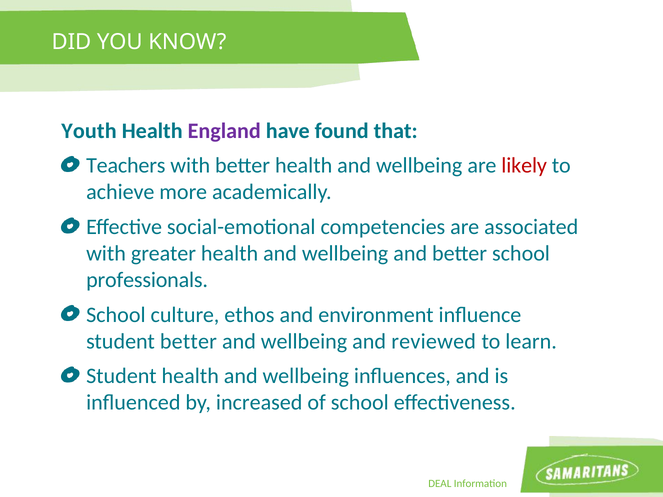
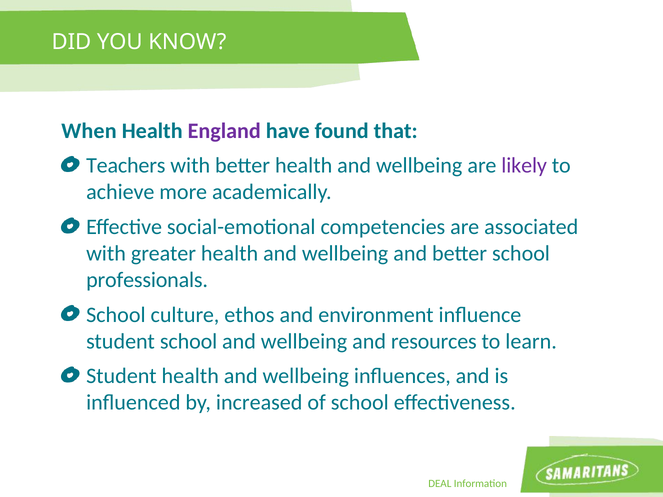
Youth: Youth -> When
likely colour: red -> purple
student better: better -> school
reviewed: reviewed -> resources
